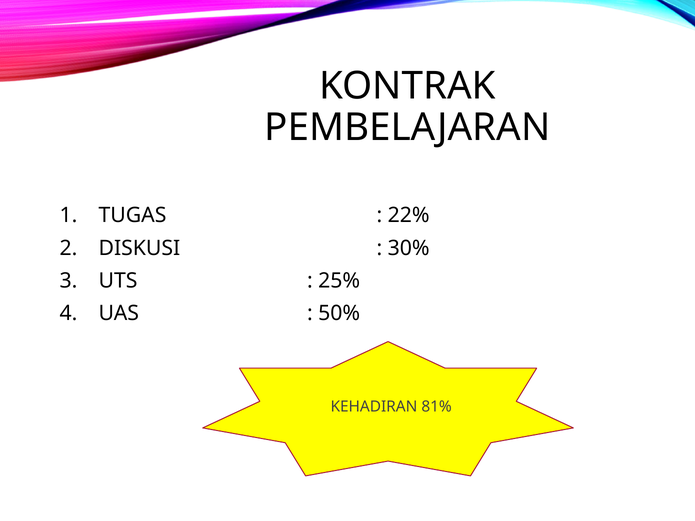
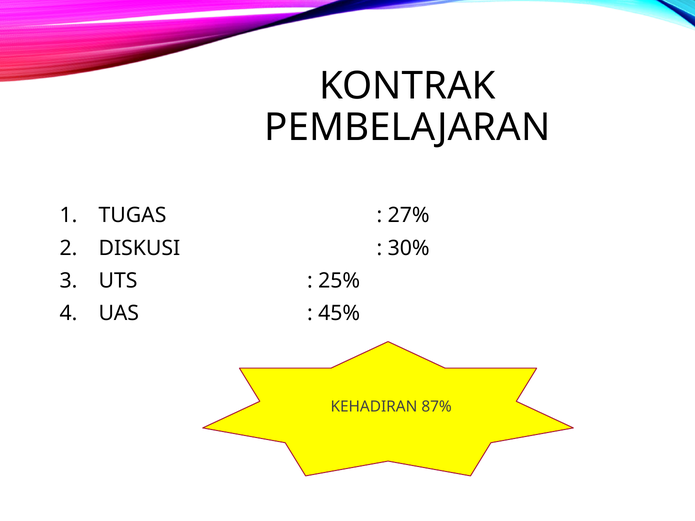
22%: 22% -> 27%
50%: 50% -> 45%
81%: 81% -> 87%
